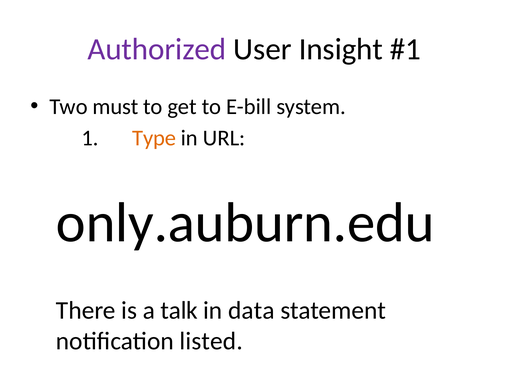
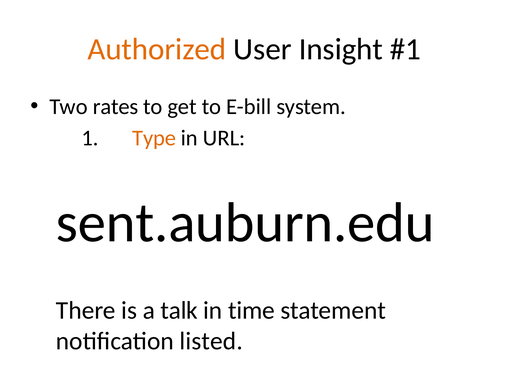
Authorized colour: purple -> orange
must: must -> rates
only.auburn.edu: only.auburn.edu -> sent.auburn.edu
data: data -> time
